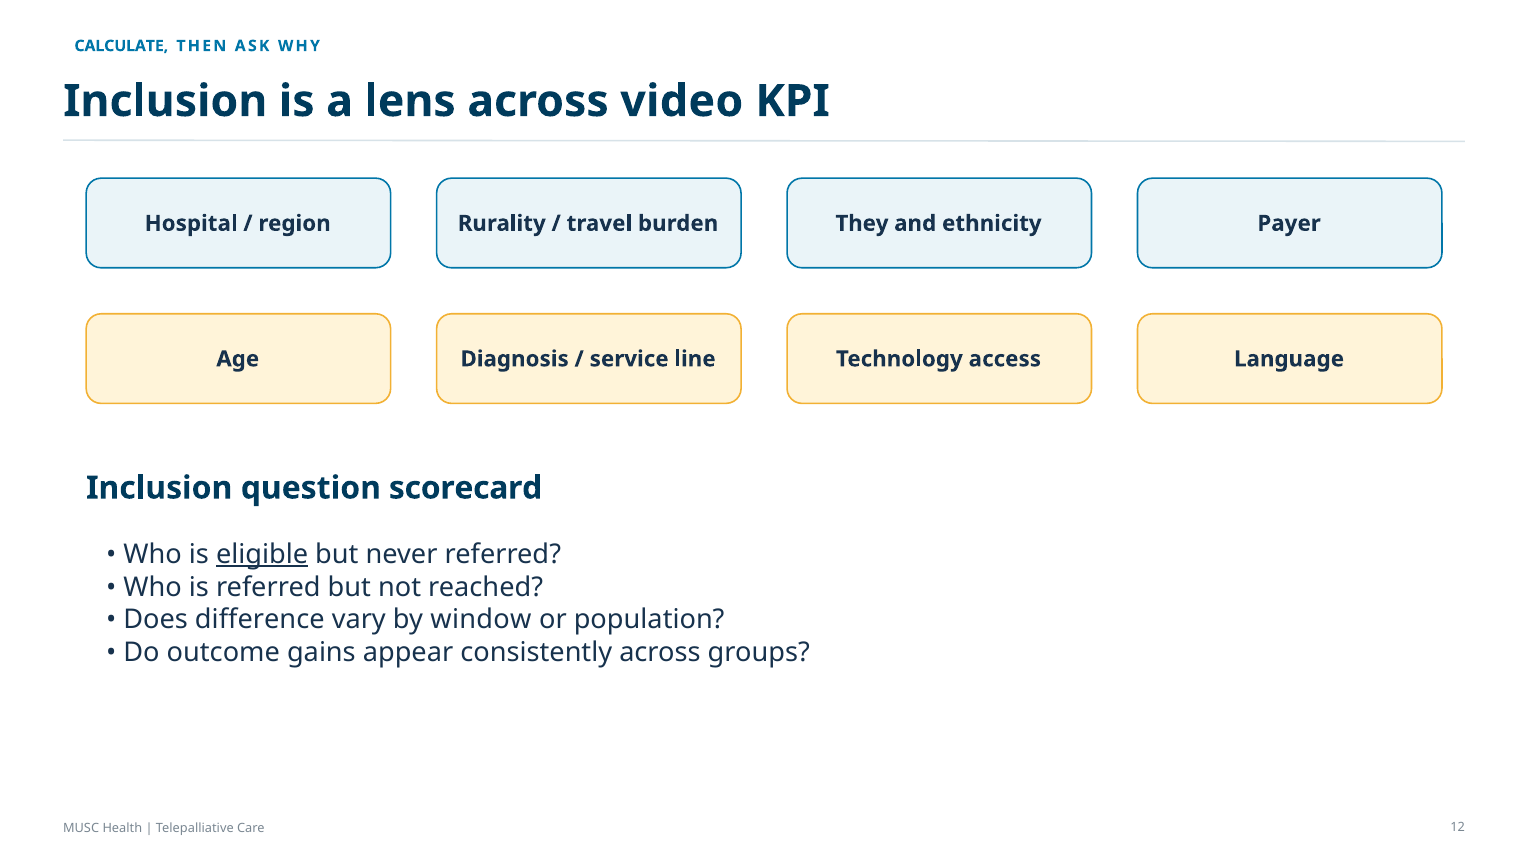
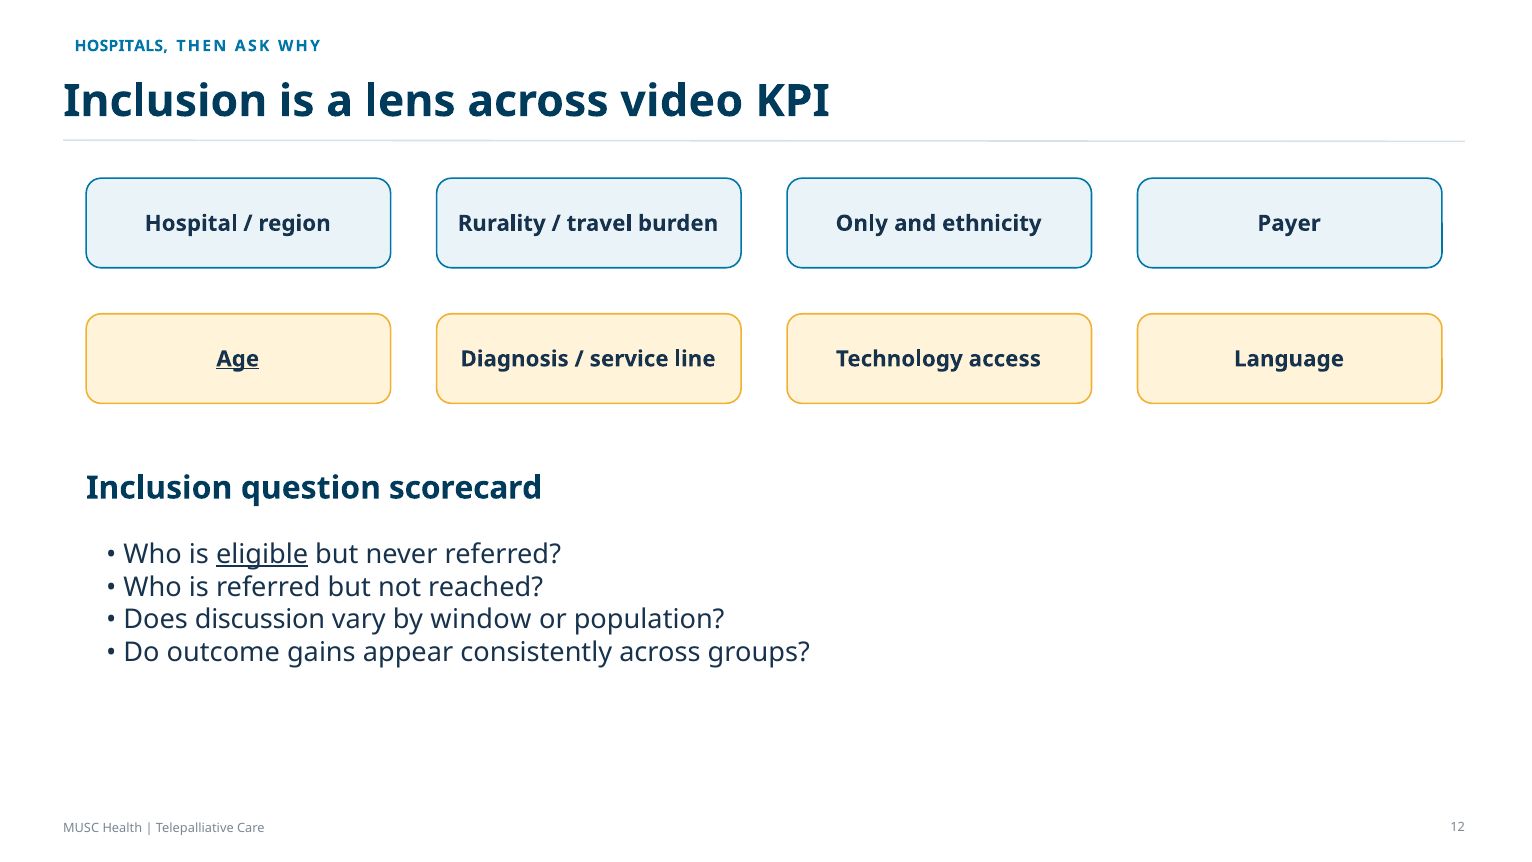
CALCULATE: CALCULATE -> HOSPITALS
They: They -> Only
Age underline: none -> present
difference: difference -> discussion
